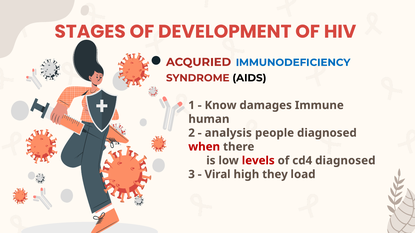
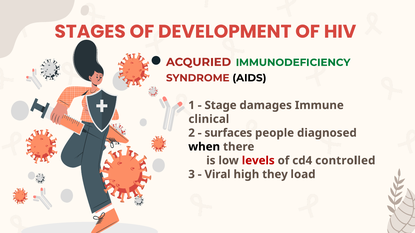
IMMUNODEFICIENCY colour: blue -> green
Know: Know -> Stage
human: human -> clinical
analysis: analysis -> surfaces
when colour: red -> black
cd4 diagnosed: diagnosed -> controlled
